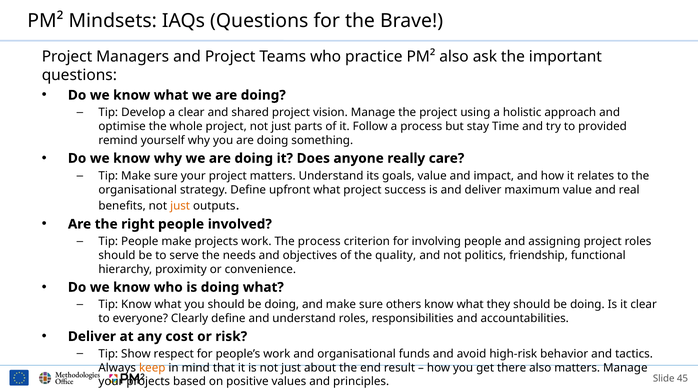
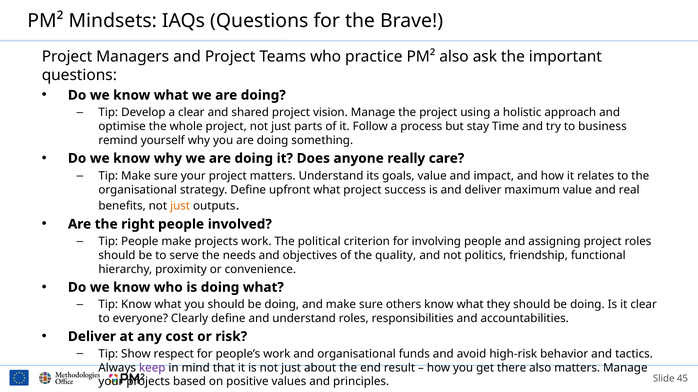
provided: provided -> business
The process: process -> political
keep colour: orange -> purple
